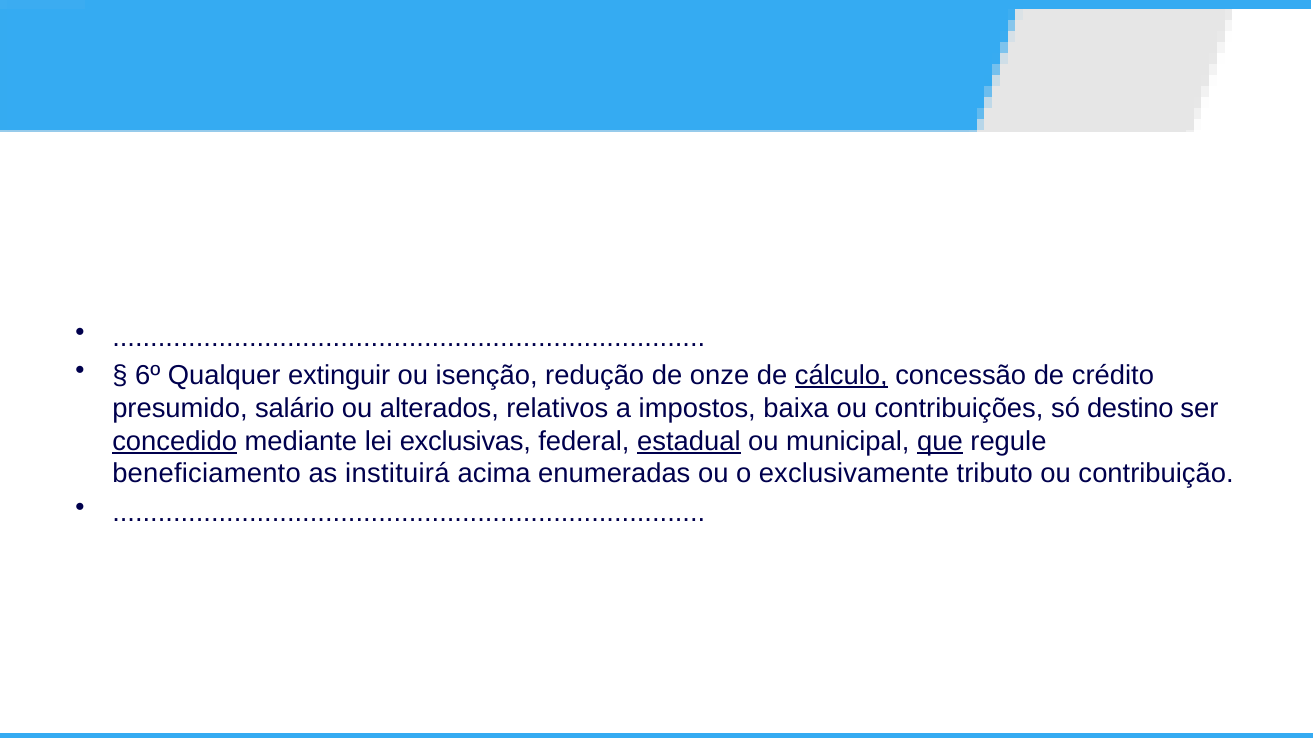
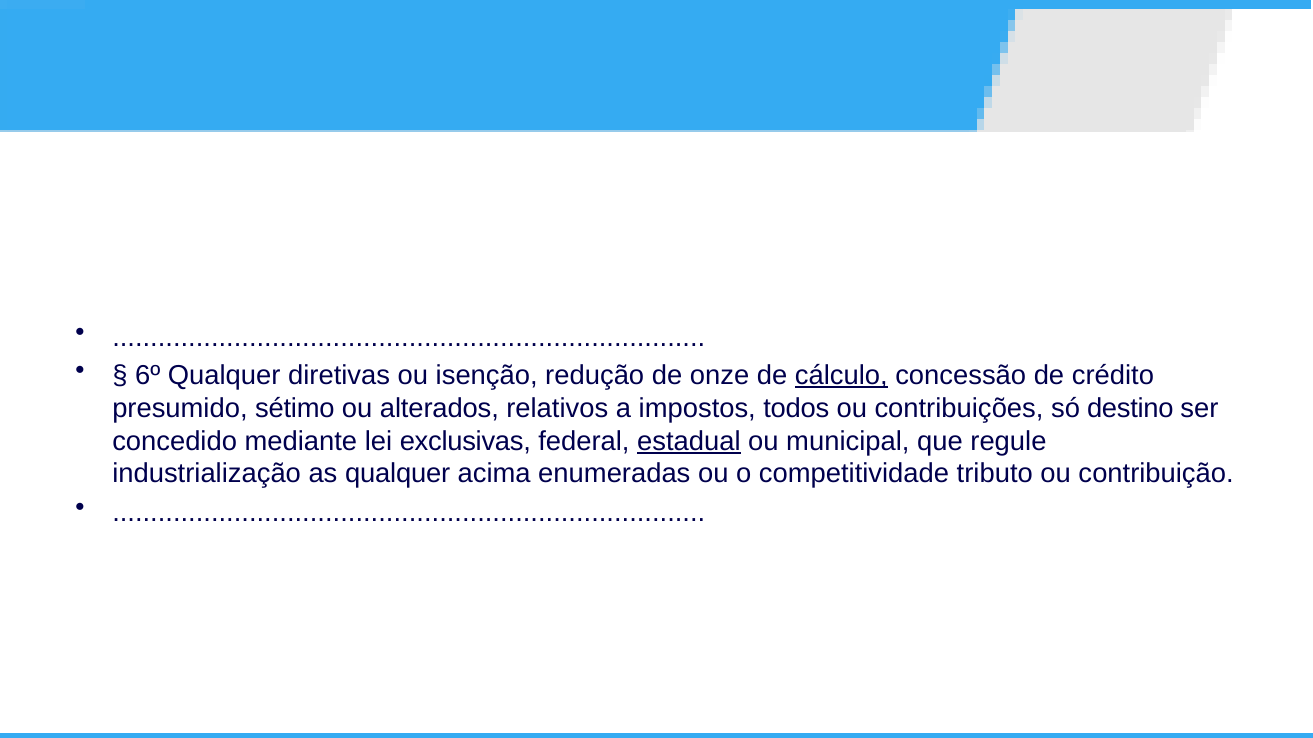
extinguir: extinguir -> diretivas
salário: salário -> sétimo
baixa: baixa -> todos
concedido underline: present -> none
que underline: present -> none
beneficiamento: beneficiamento -> industrialização
as instituirá: instituirá -> qualquer
exclusivamente: exclusivamente -> competitividade
